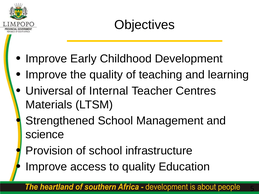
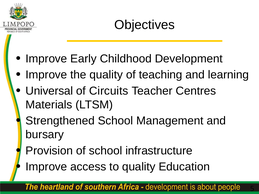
Internal: Internal -> Circuits
science: science -> bursary
